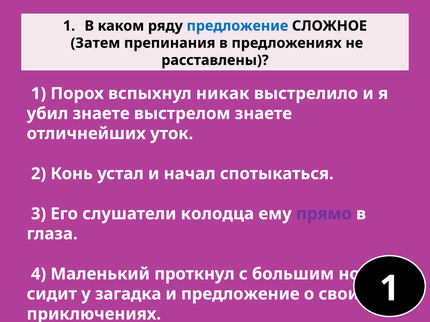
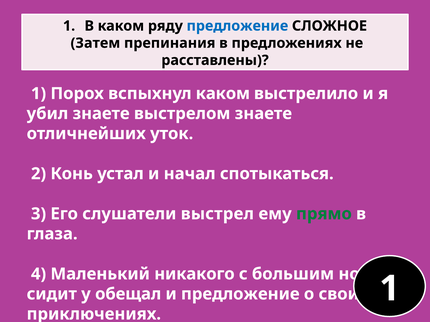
вспыхнул никак: никак -> каком
колодца: колодца -> выстрел
прямо colour: purple -> green
проткнул: проткнул -> никакого
загадка: загадка -> обещал
